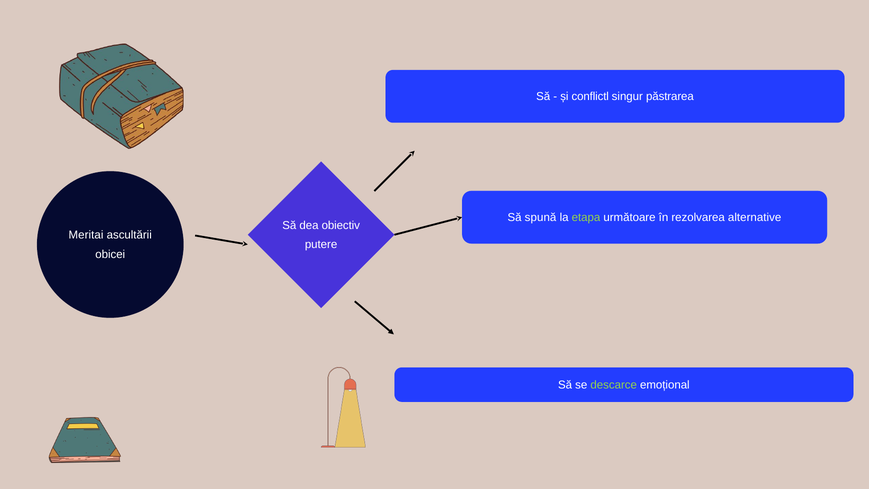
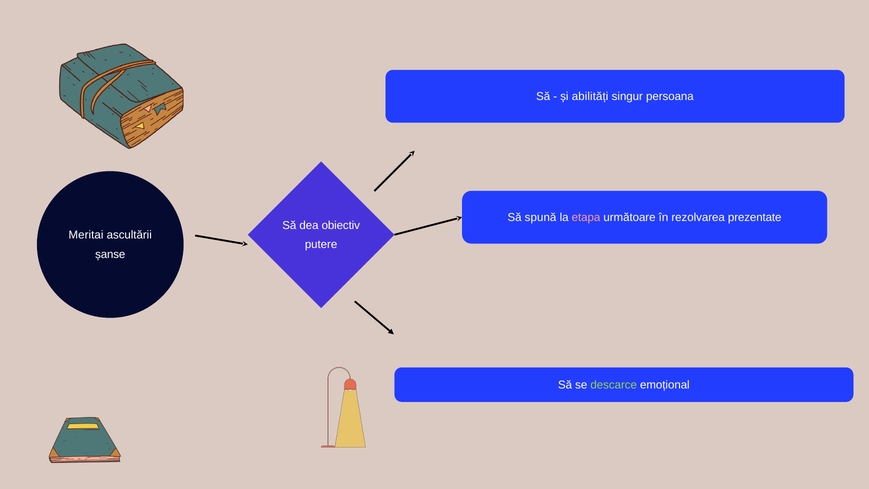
conflictl: conflictl -> abilități
păstrarea: păstrarea -> persoana
etapa colour: light green -> pink
alternative: alternative -> prezentate
obicei: obicei -> șanse
